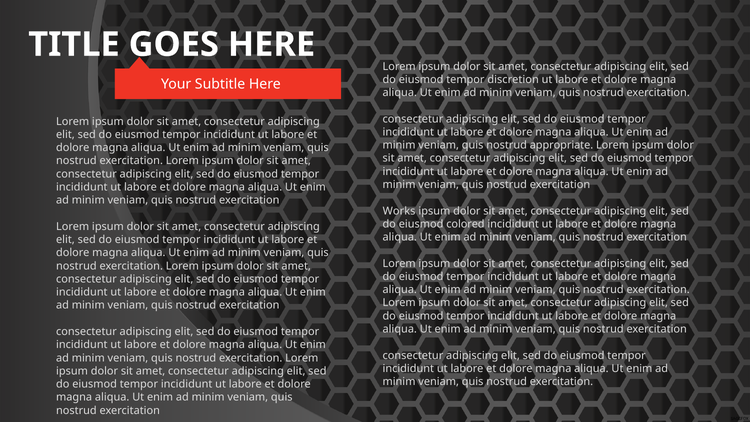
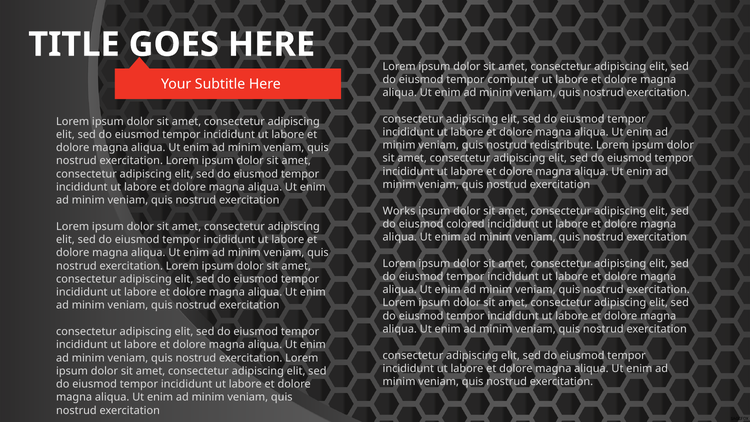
discretion: discretion -> computer
appropriate: appropriate -> redistribute
